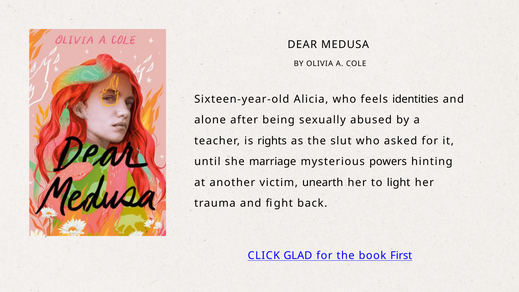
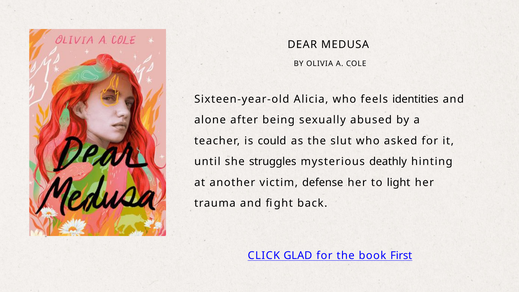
rights: rights -> could
marriage: marriage -> struggles
powers: powers -> deathly
unearth: unearth -> defense
